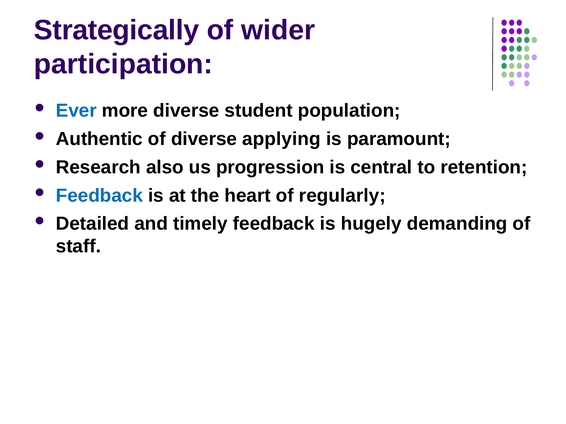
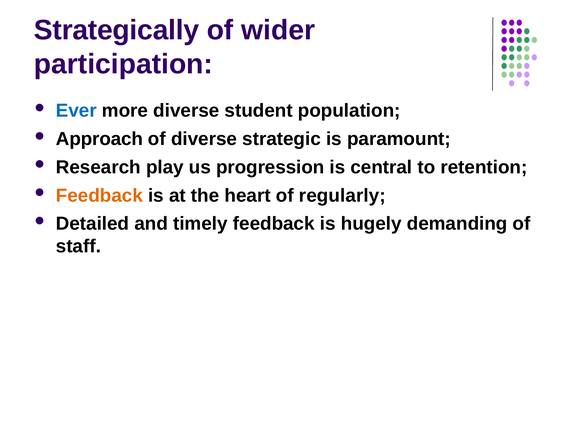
Authentic: Authentic -> Approach
applying: applying -> strategic
also: also -> play
Feedback at (99, 196) colour: blue -> orange
